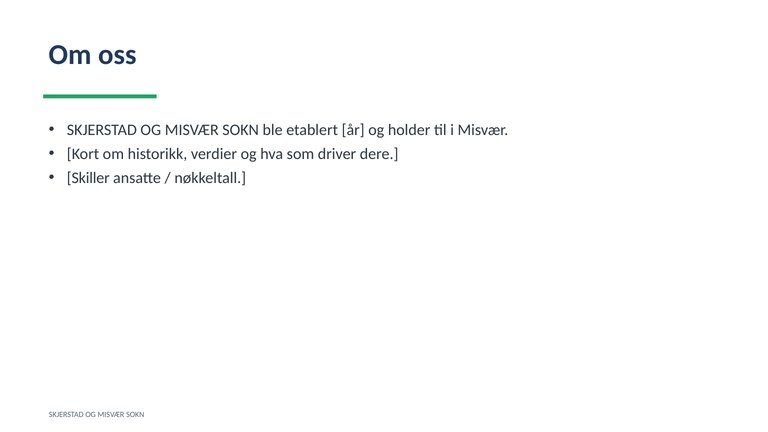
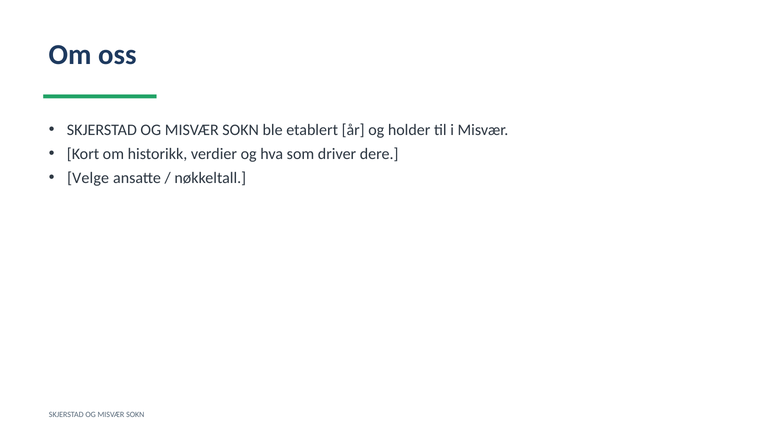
Skiller: Skiller -> Velge
